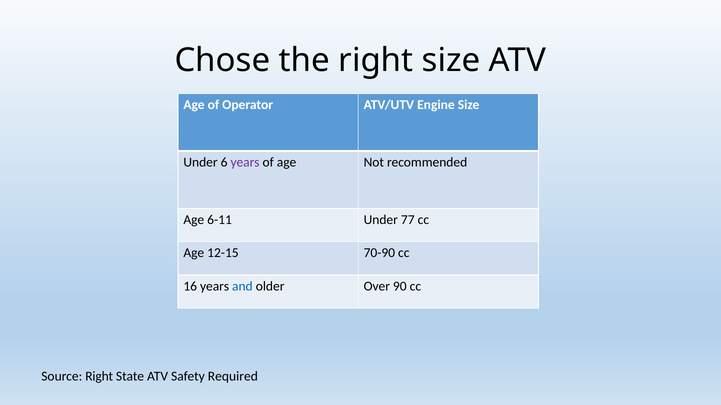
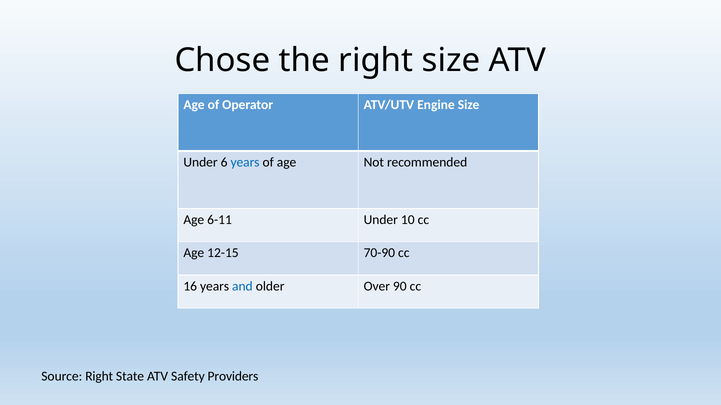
years at (245, 162) colour: purple -> blue
77: 77 -> 10
Required: Required -> Providers
